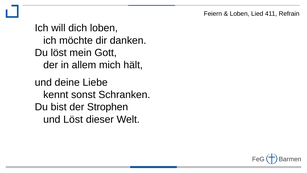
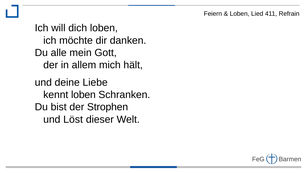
Du löst: löst -> alle
kennt sonst: sonst -> loben
